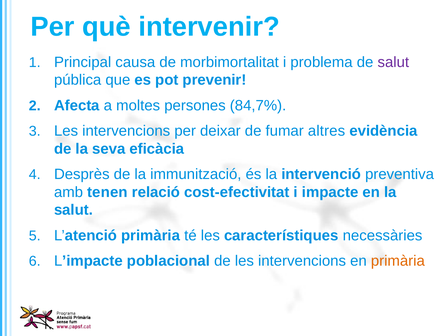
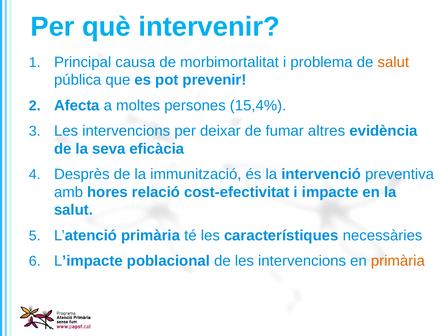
salut at (393, 62) colour: purple -> orange
84,7%: 84,7% -> 15,4%
tenen: tenen -> hores
